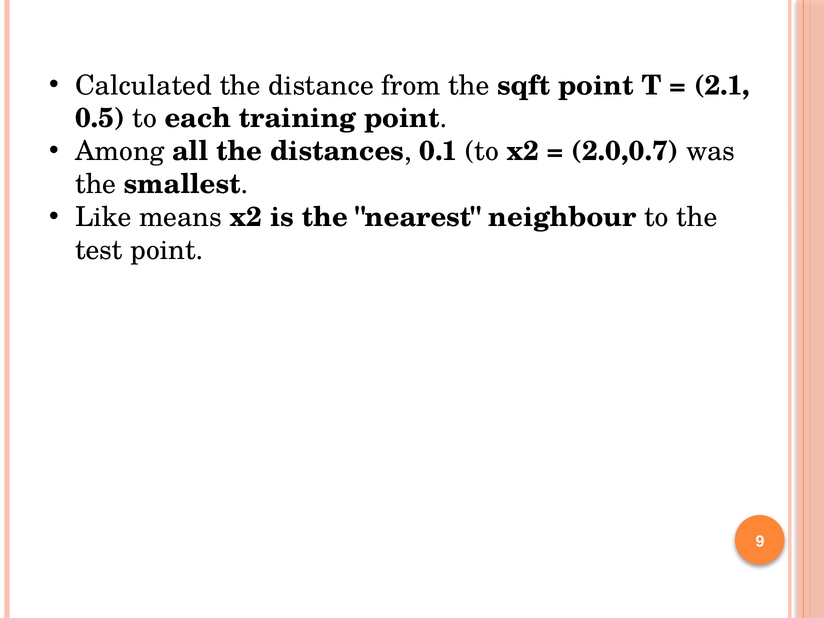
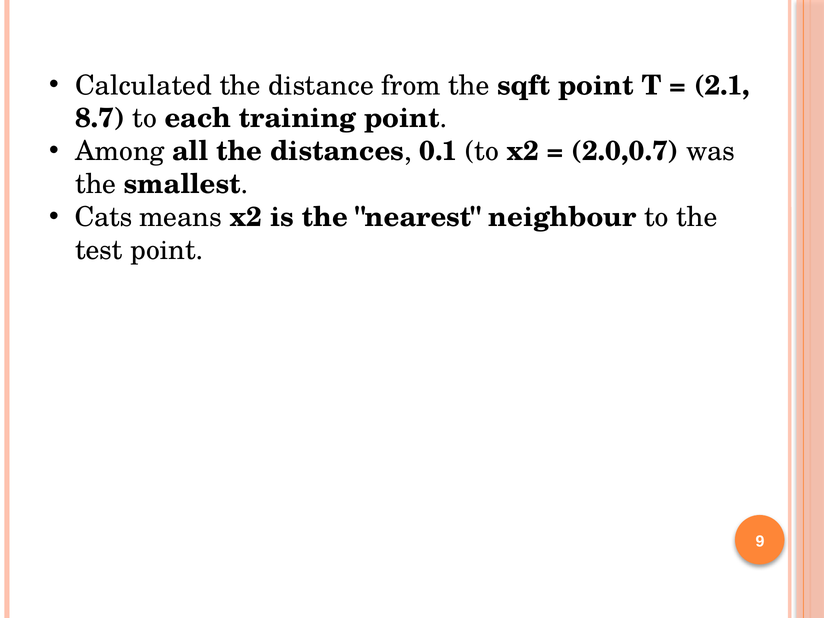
0.5: 0.5 -> 8.7
Like: Like -> Cats
